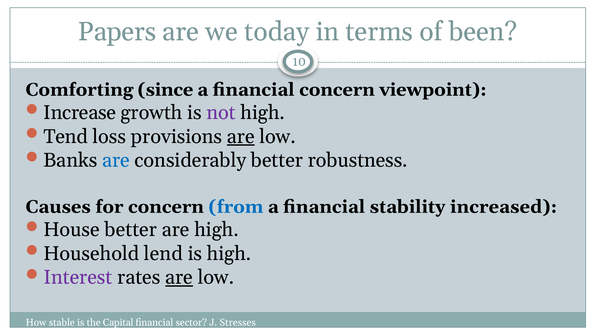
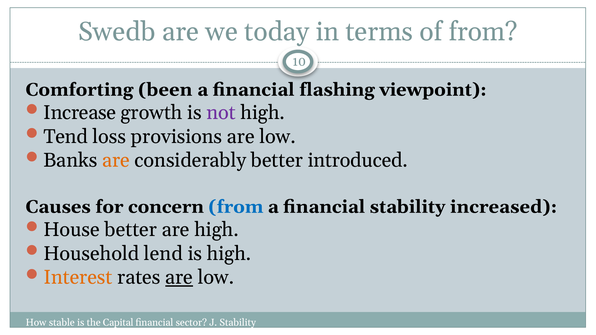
Papers: Papers -> Swedb
of been: been -> from
since: since -> been
financial concern: concern -> flashing
are at (241, 137) underline: present -> none
are at (116, 160) colour: blue -> orange
robustness: robustness -> introduced
Interest colour: purple -> orange
J Stresses: Stresses -> Stability
